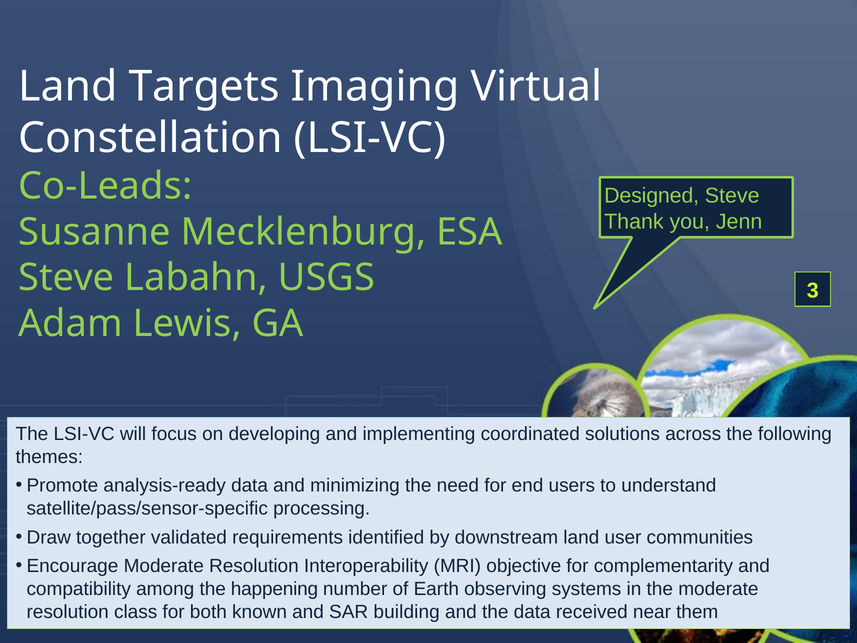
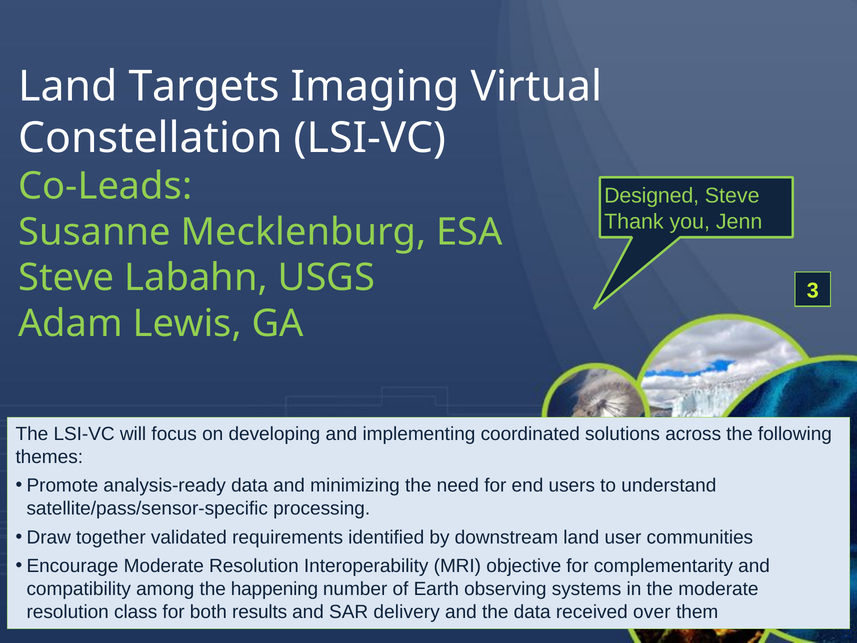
known: known -> results
building: building -> delivery
near: near -> over
